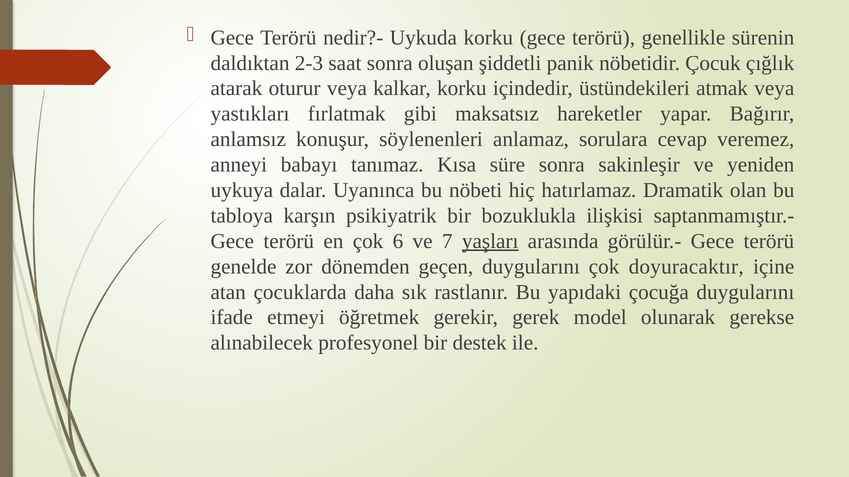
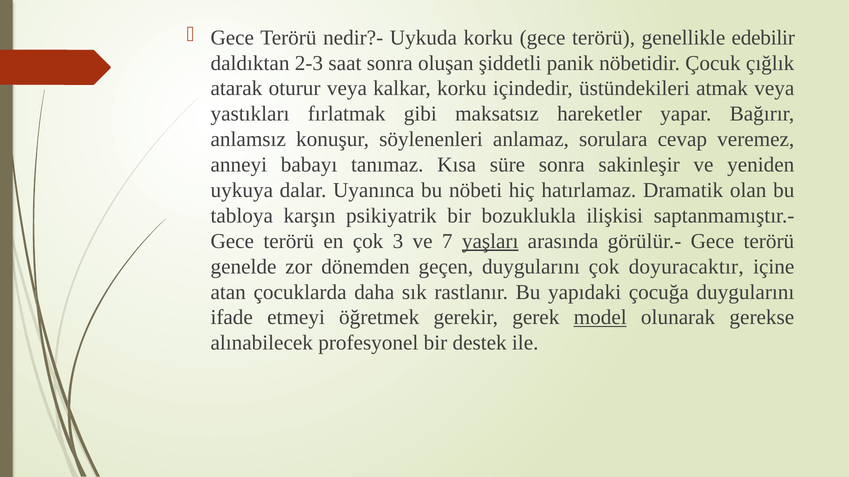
sürenin: sürenin -> edebilir
6: 6 -> 3
model underline: none -> present
